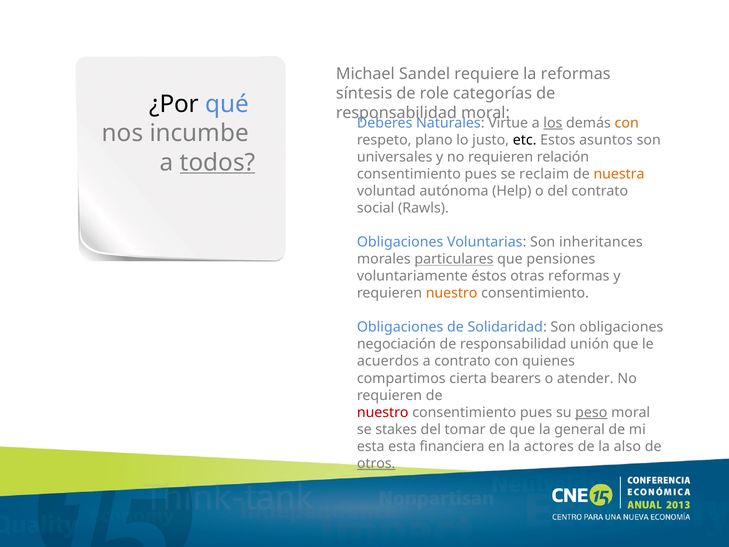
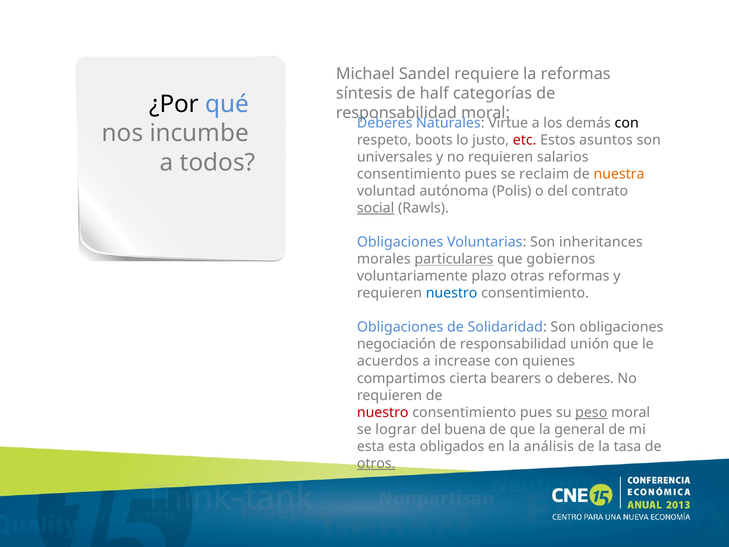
role: role -> half
los underline: present -> none
con at (627, 123) colour: orange -> black
plano: plano -> boots
etc colour: black -> red
relación: relación -> salarios
todos underline: present -> none
Help: Help -> Polis
social underline: none -> present
pensiones: pensiones -> gobiernos
éstos: éstos -> plazo
nuestro at (452, 293) colour: orange -> blue
a contrato: contrato -> increase
o atender: atender -> deberes
stakes: stakes -> lograr
tomar: tomar -> buena
financiera: financiera -> obligados
actores: actores -> análisis
also: also -> tasa
